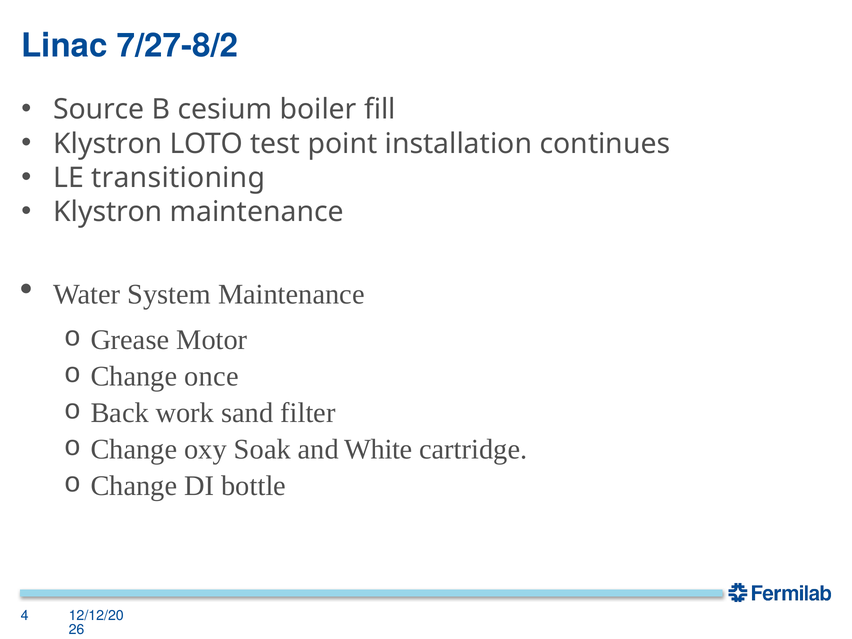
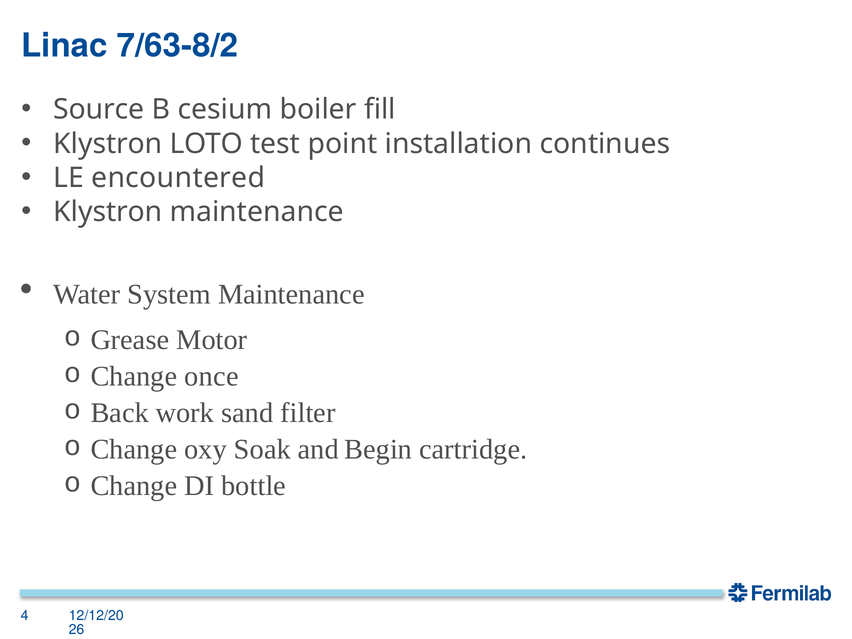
7/27-8/2: 7/27-8/2 -> 7/63-8/2
transitioning: transitioning -> encountered
White: White -> Begin
